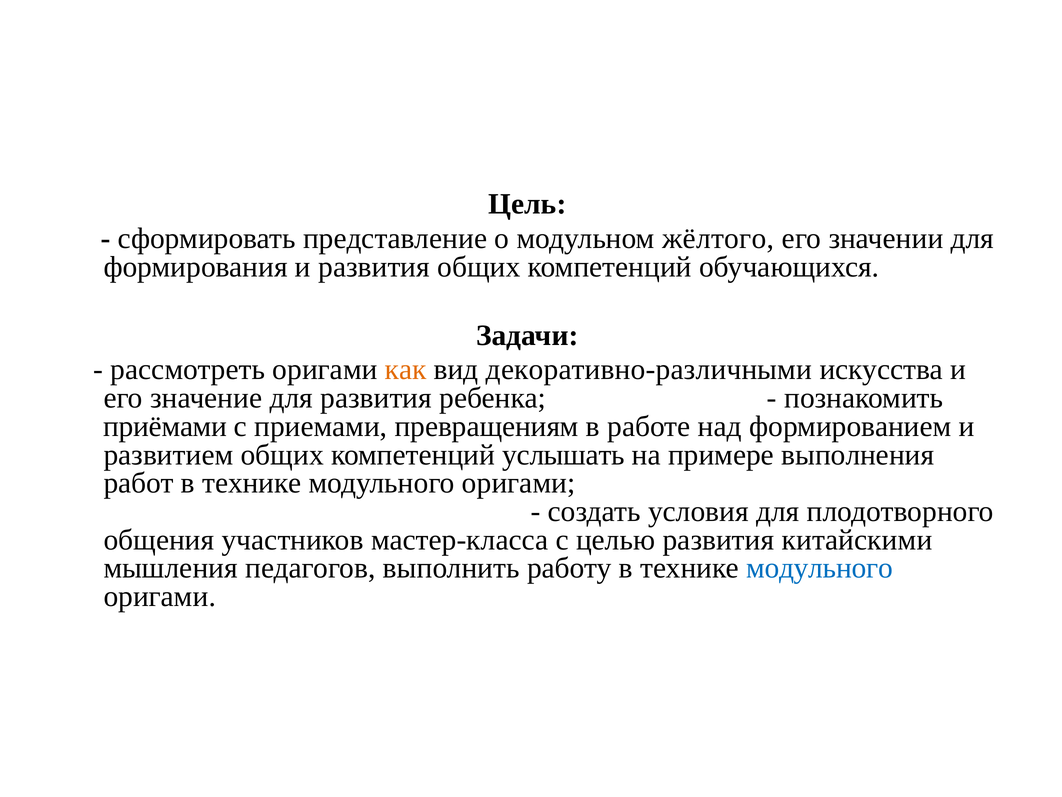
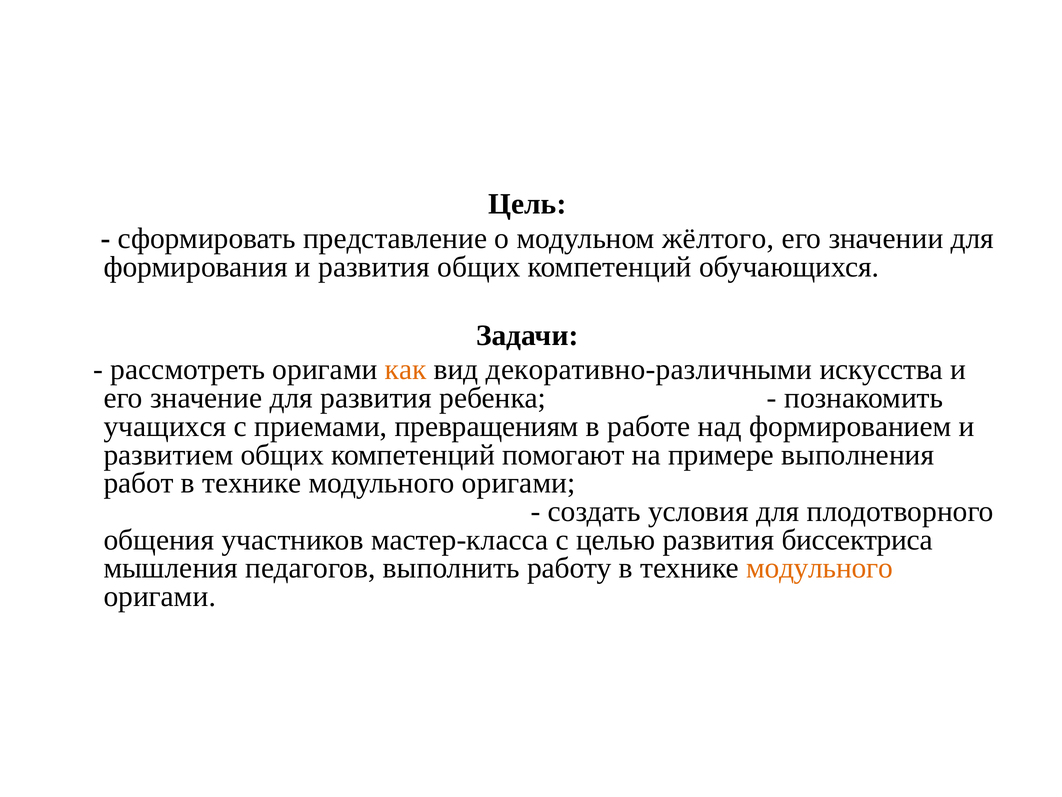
приёмами: приёмами -> учащихся
услышать: услышать -> помогают
китайскими: китайскими -> биссектриса
модульного at (820, 568) colour: blue -> orange
